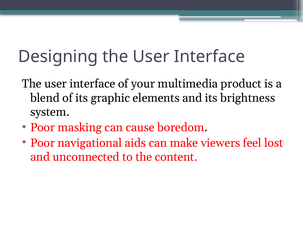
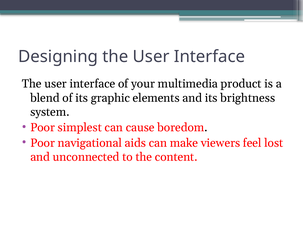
masking: masking -> simplest
